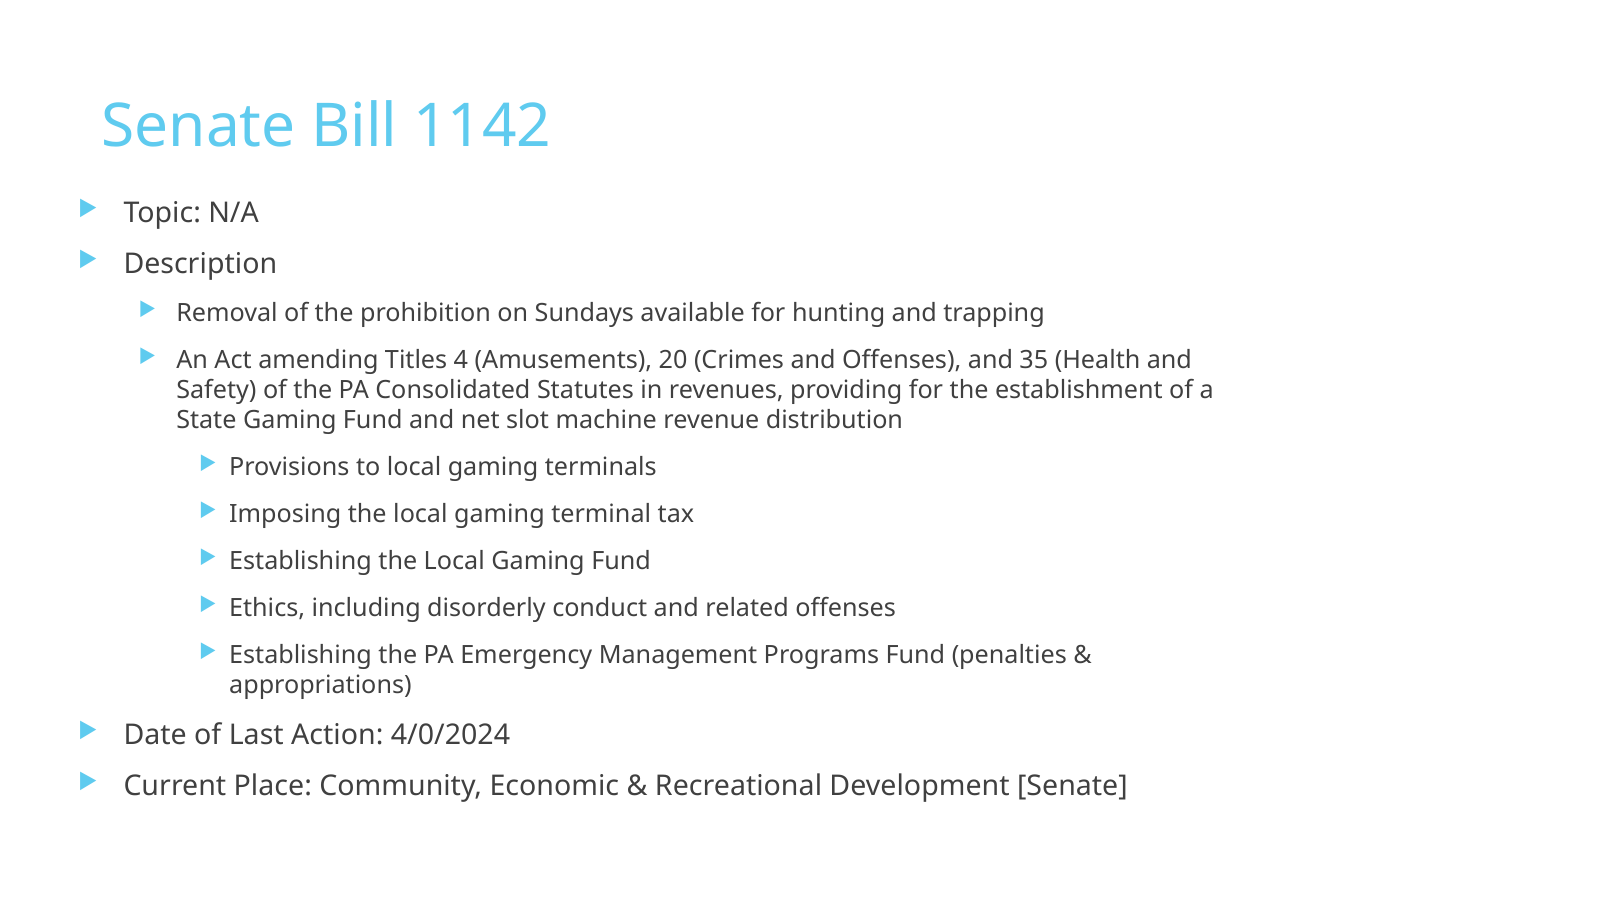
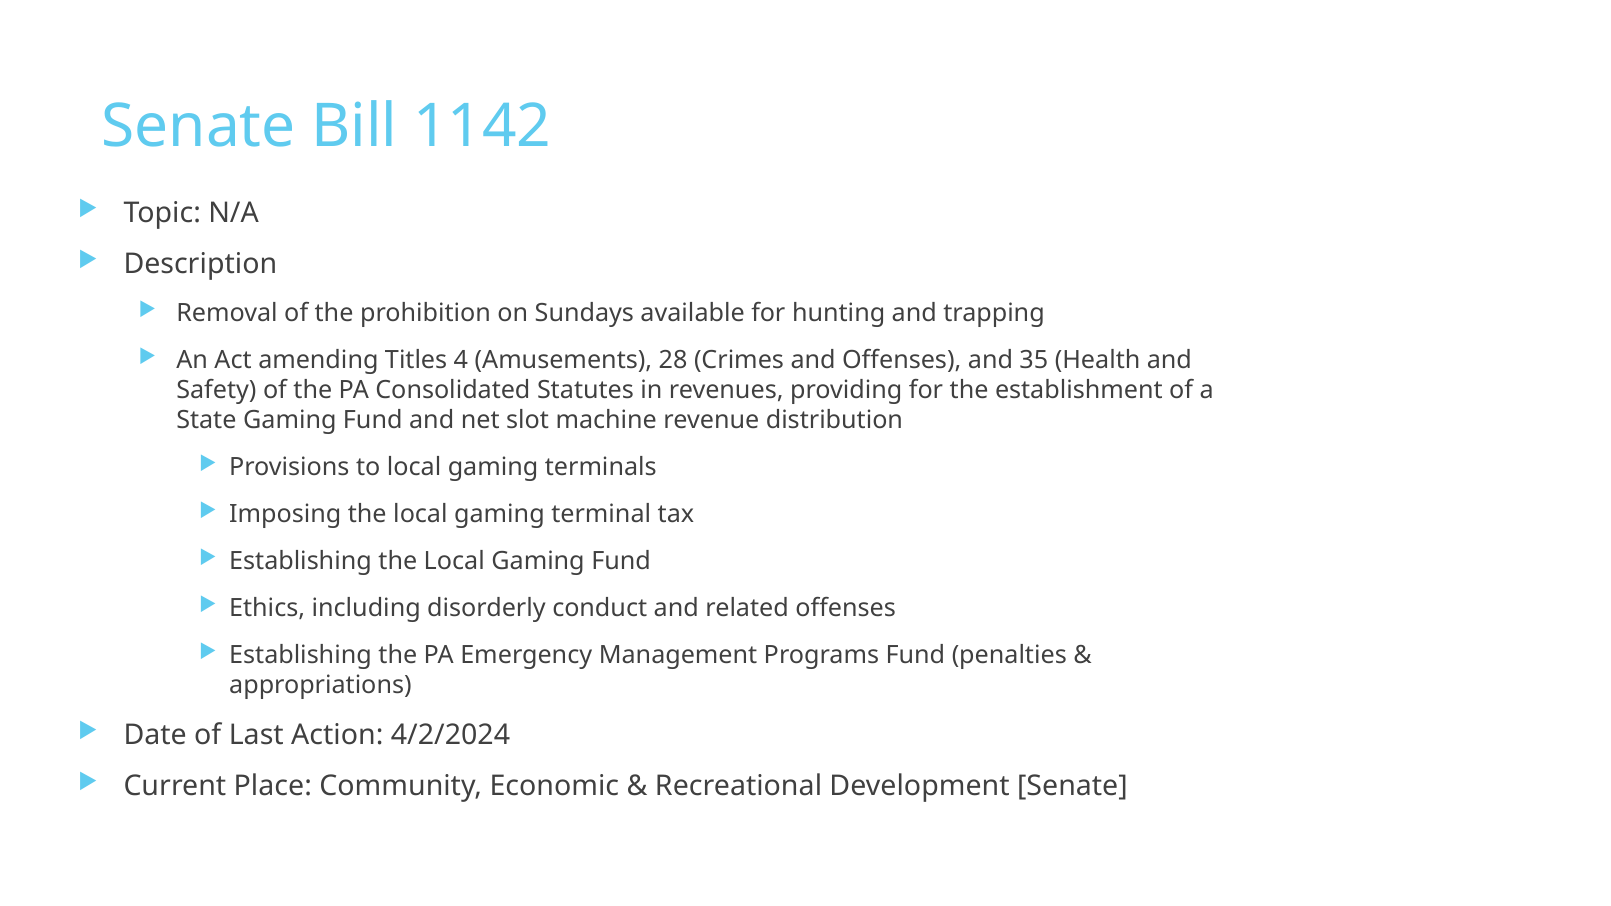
20: 20 -> 28
4/0/2024: 4/0/2024 -> 4/2/2024
